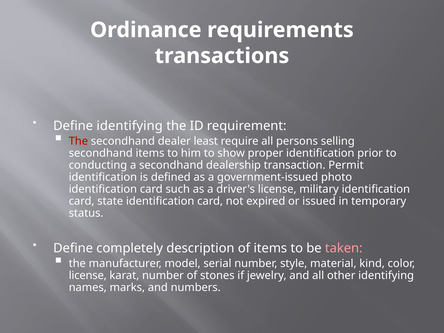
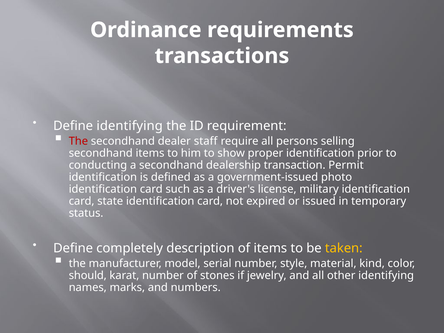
least: least -> staff
taken colour: pink -> yellow
license at (88, 276): license -> should
